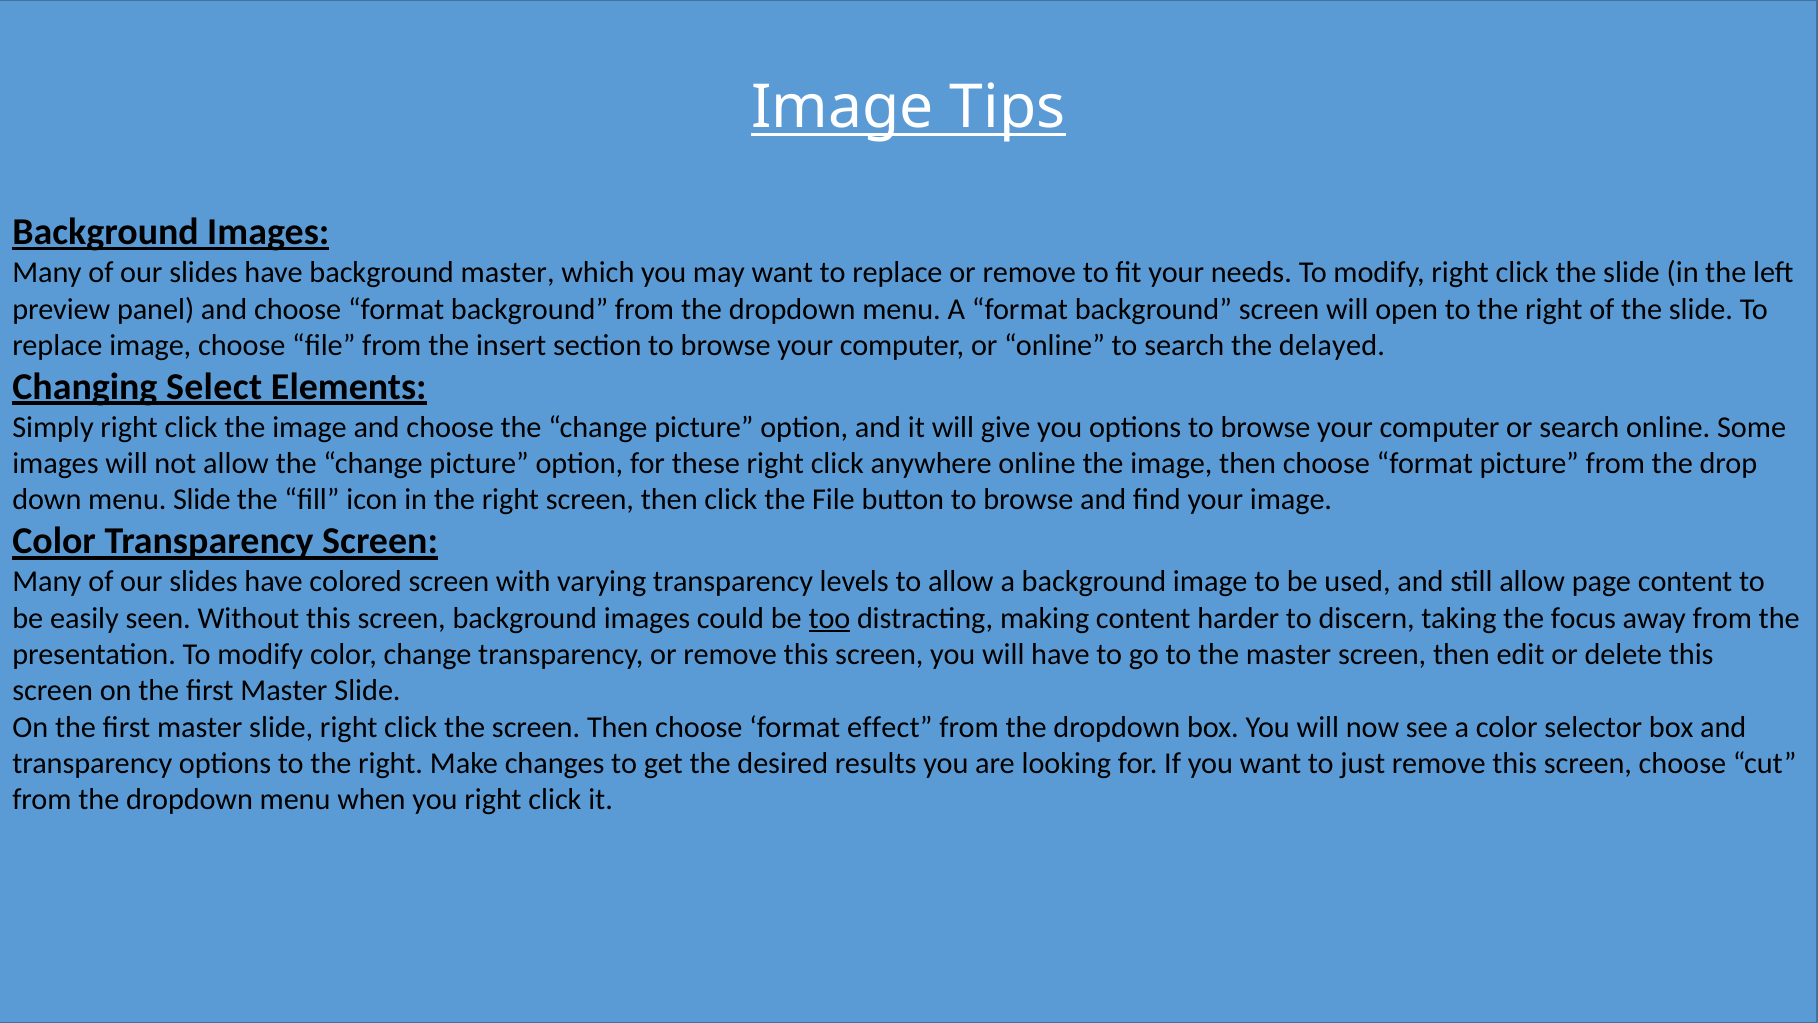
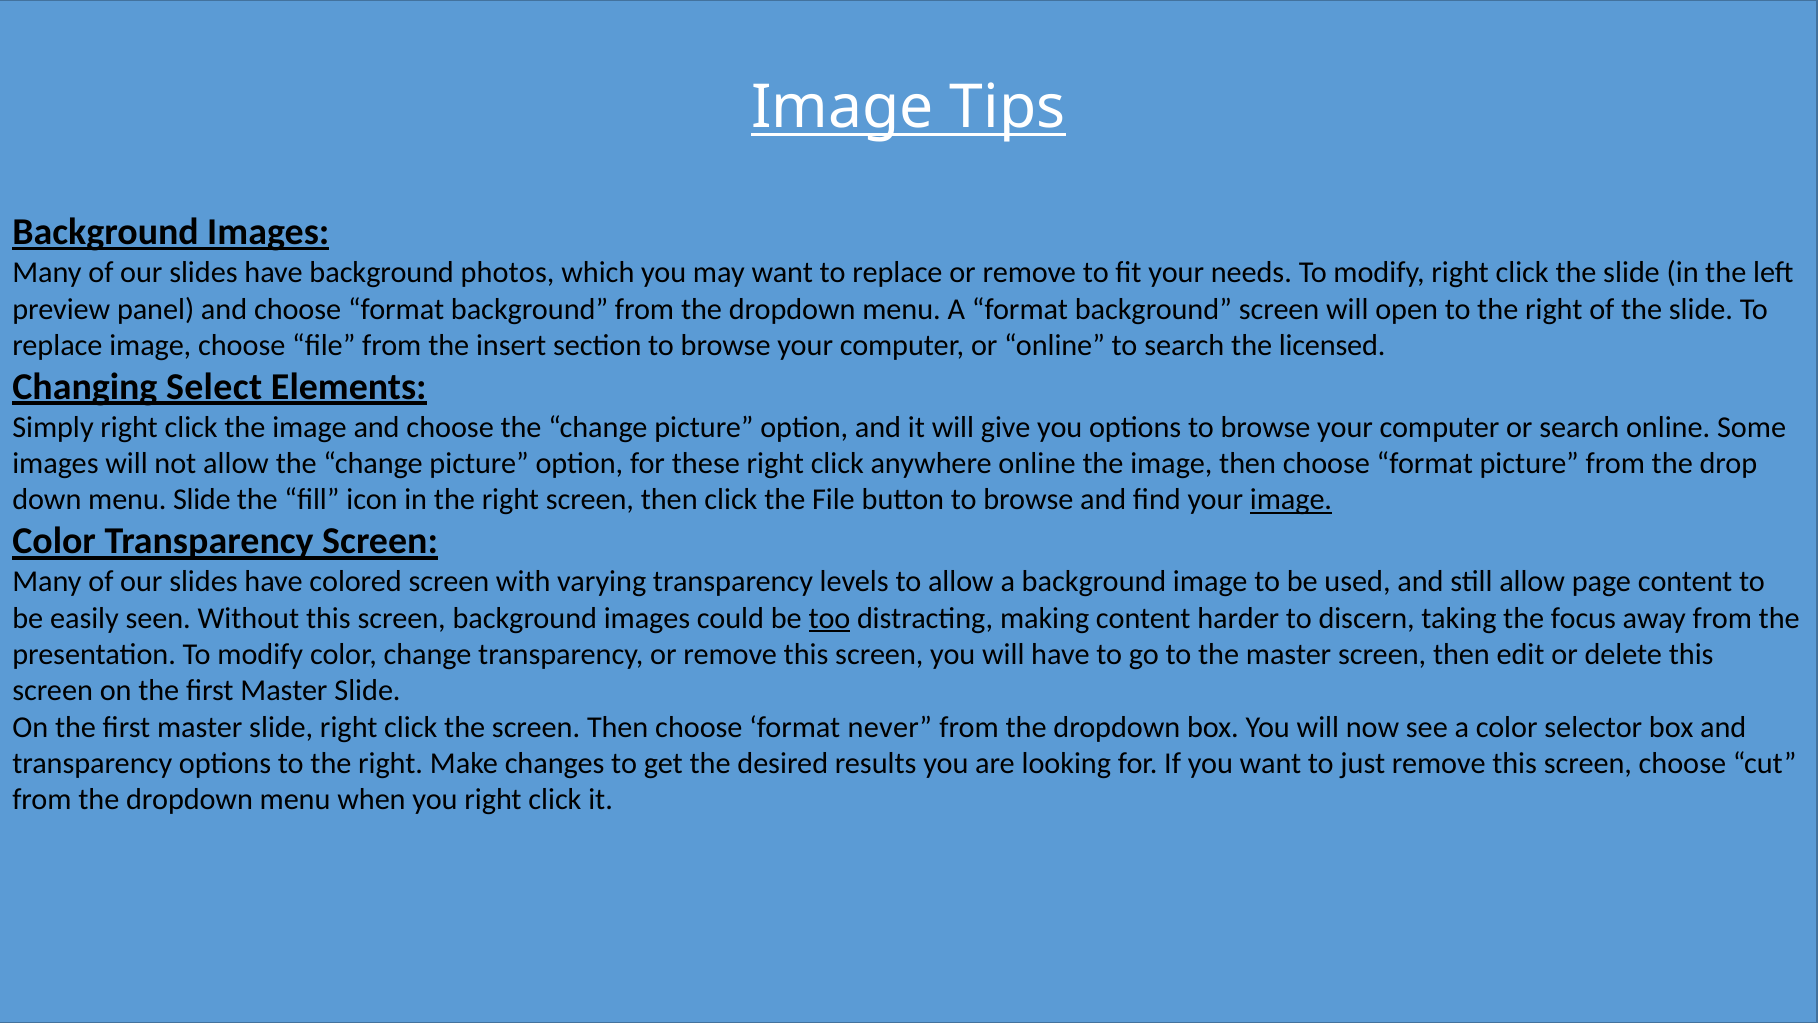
background master: master -> photos
delayed: delayed -> licensed
image at (1291, 500) underline: none -> present
effect: effect -> never
